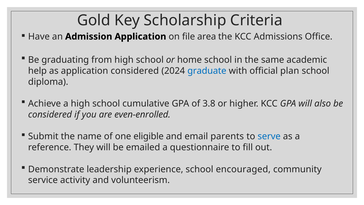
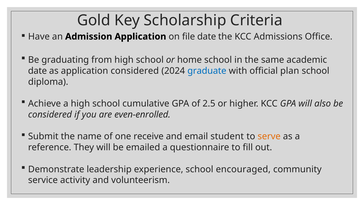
file area: area -> date
help at (37, 71): help -> date
3.8: 3.8 -> 2.5
eligible: eligible -> receive
parents: parents -> student
serve colour: blue -> orange
